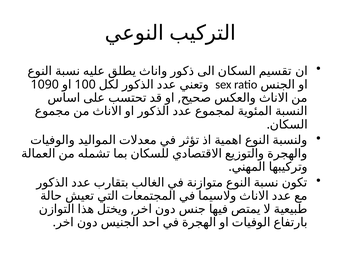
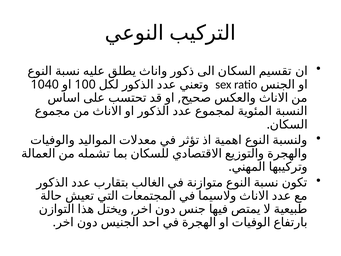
1090: 1090 -> 1040
